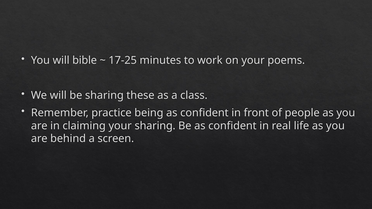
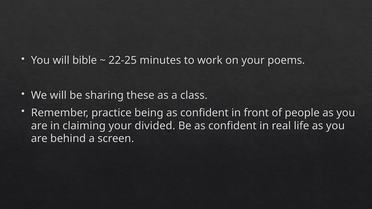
17-25: 17-25 -> 22-25
your sharing: sharing -> divided
